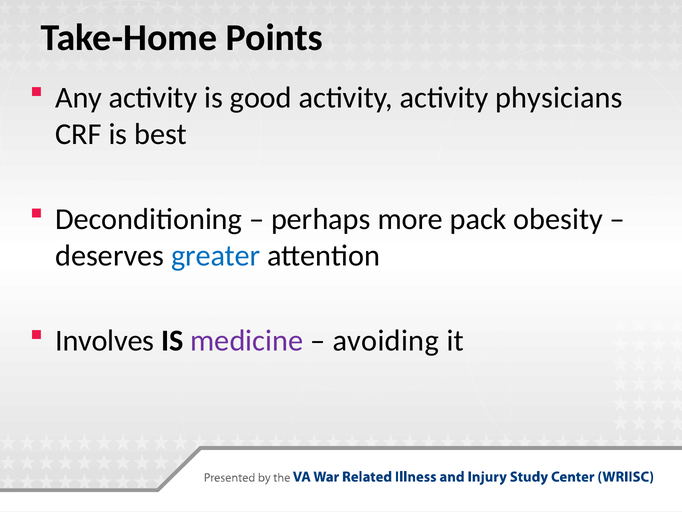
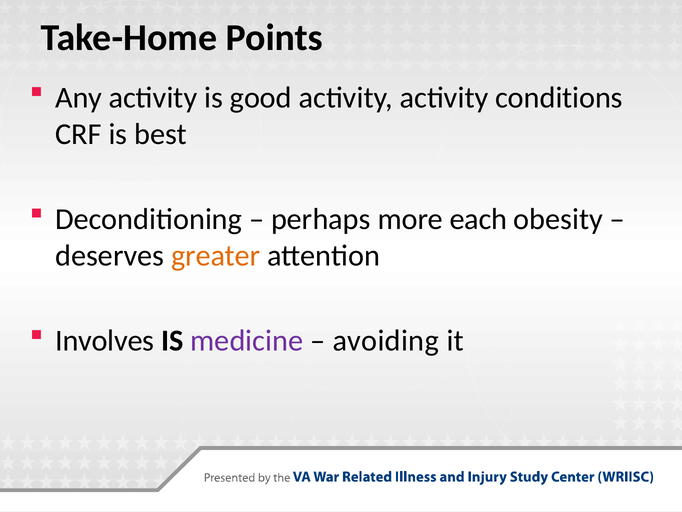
physicians: physicians -> conditions
pack: pack -> each
greater colour: blue -> orange
